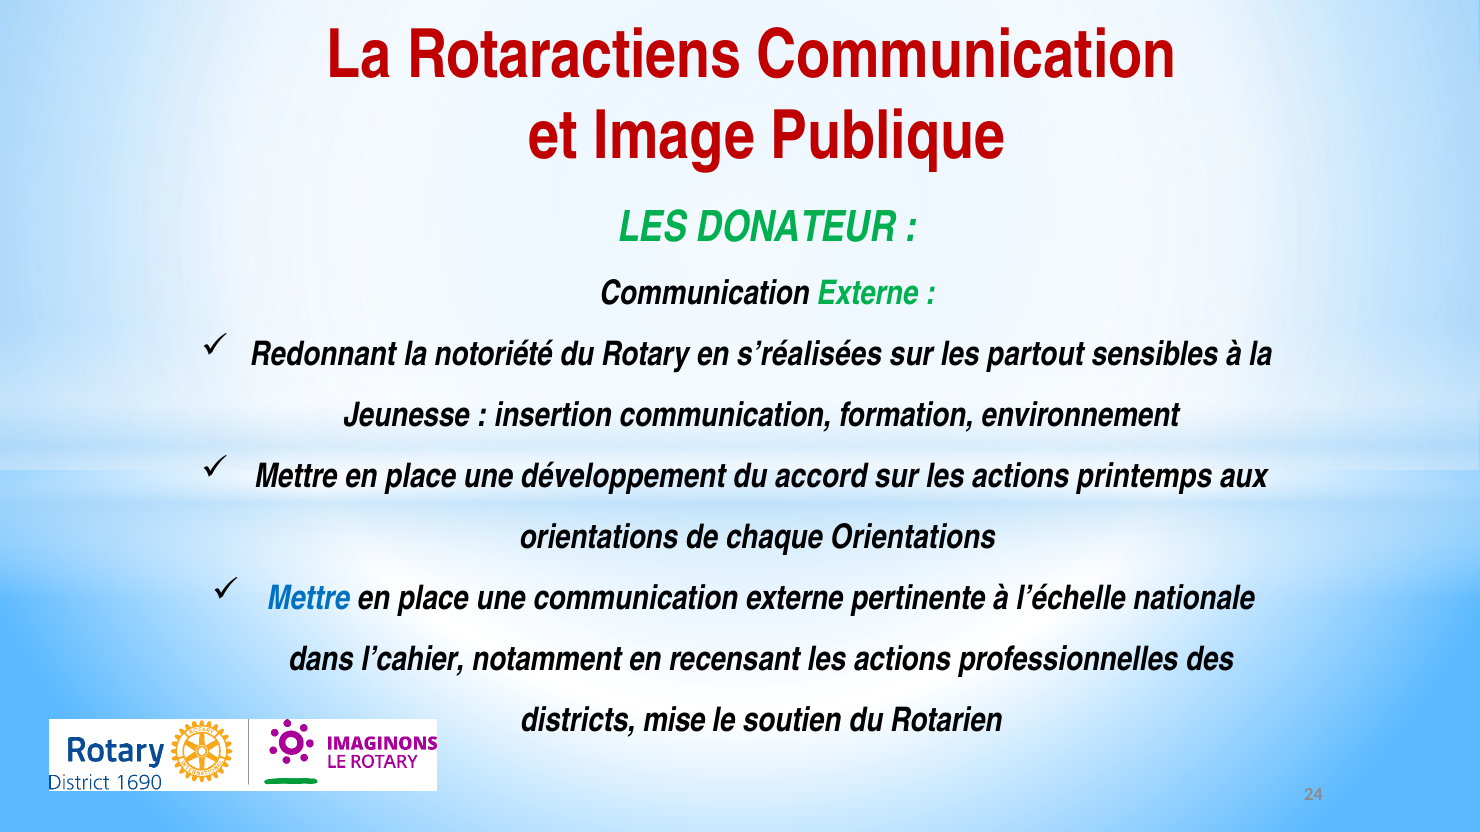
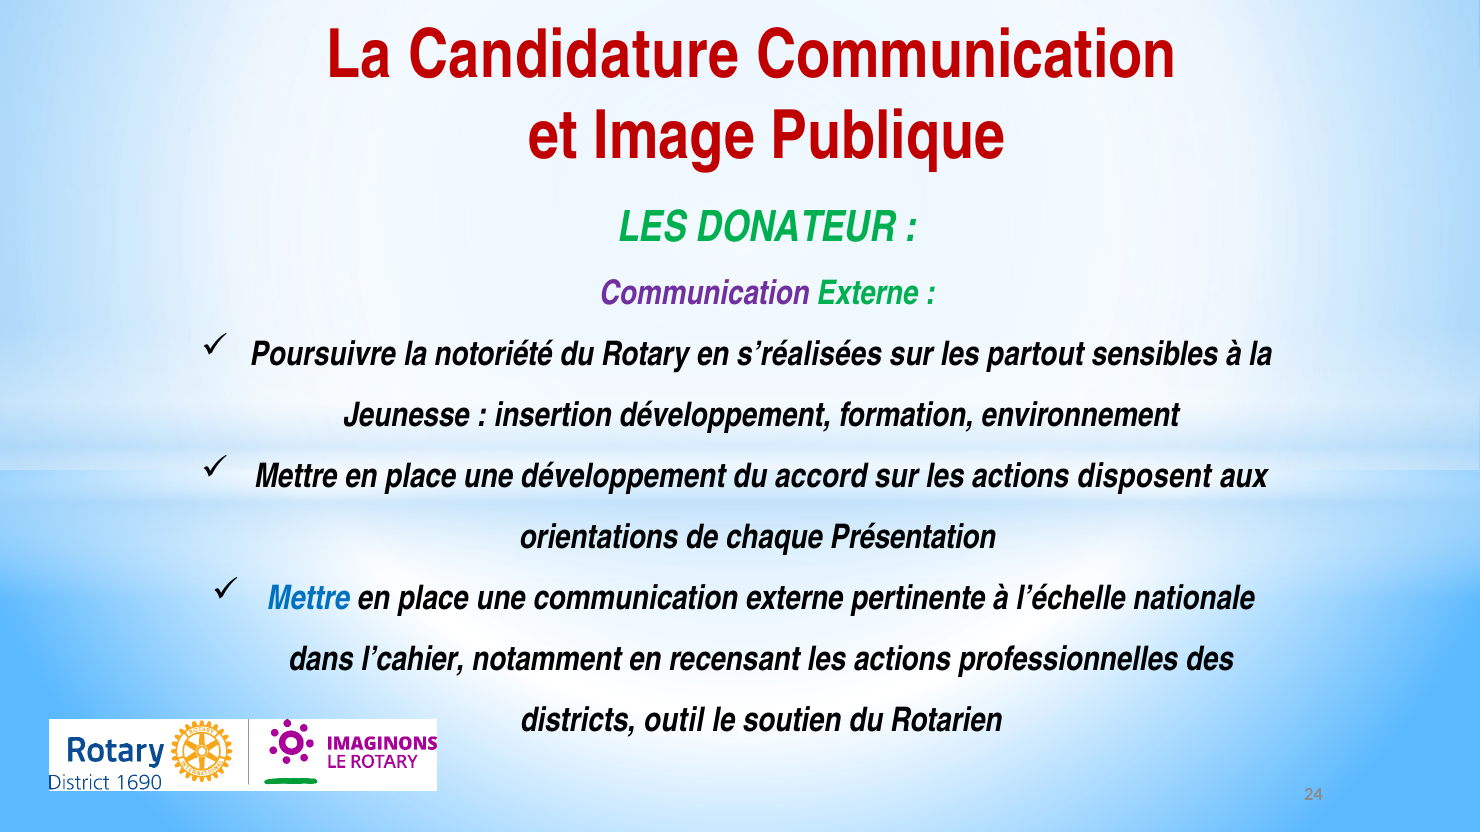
Rotaractiens: Rotaractiens -> Candidature
Communication at (705, 293) colour: black -> purple
Redonnant: Redonnant -> Poursuivre
insertion communication: communication -> développement
printemps: printemps -> disposent
chaque Orientations: Orientations -> Présentation
mise: mise -> outil
